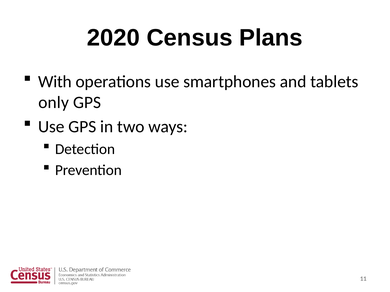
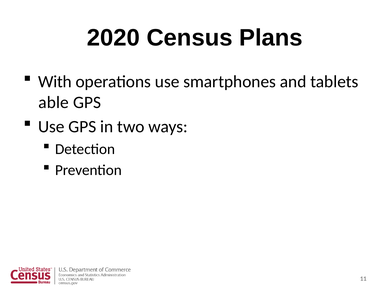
only: only -> able
